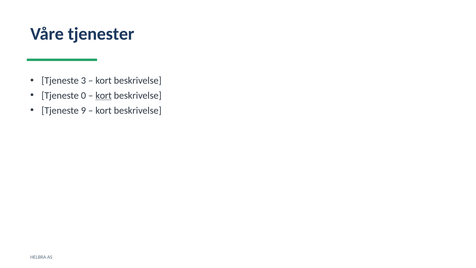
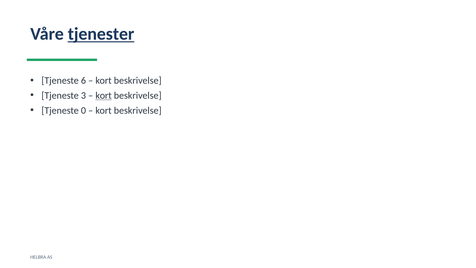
tjenester underline: none -> present
3: 3 -> 6
0: 0 -> 3
9: 9 -> 0
